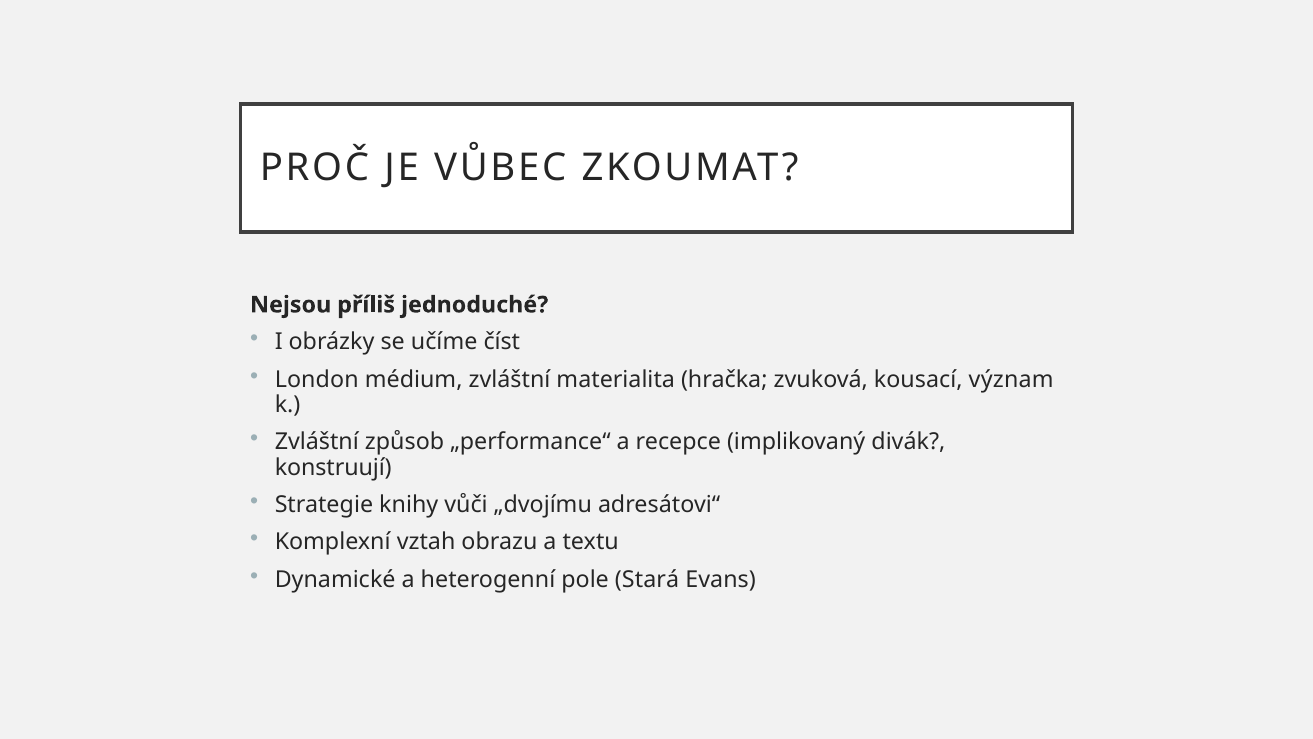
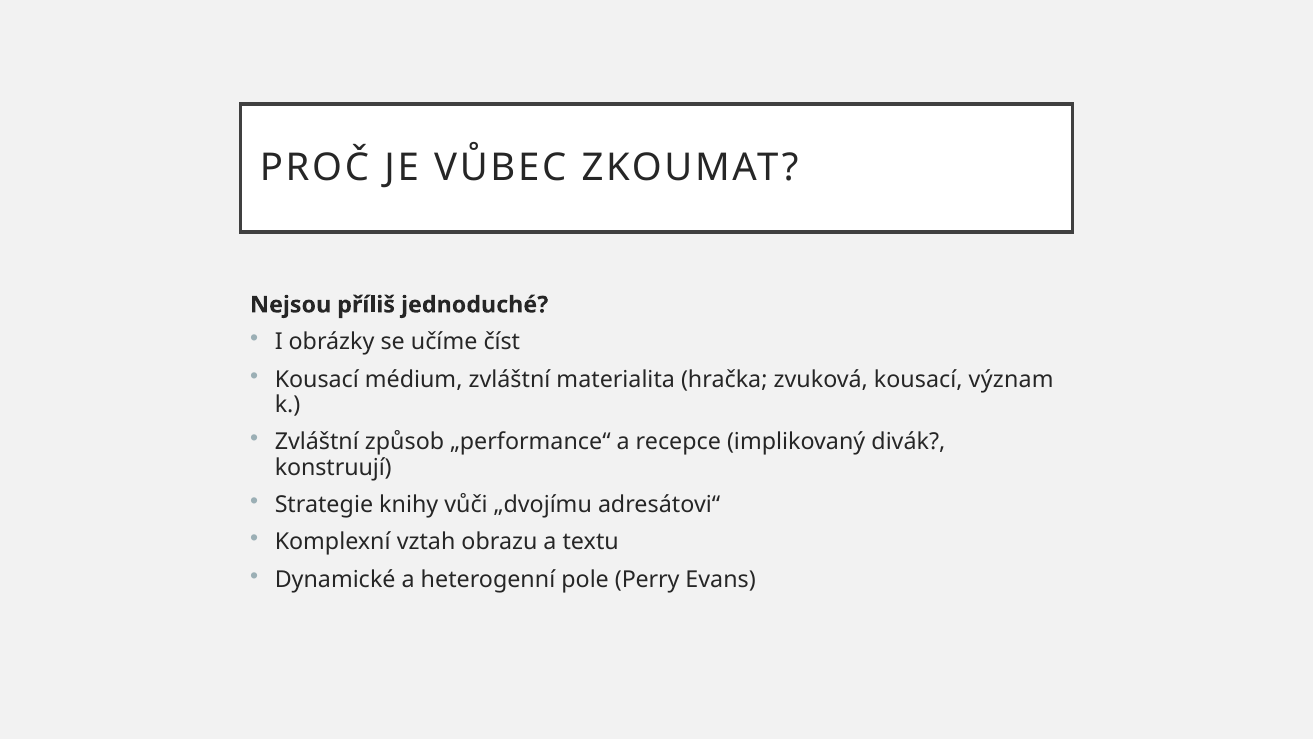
London at (317, 379): London -> Kousací
Stará: Stará -> Perry
